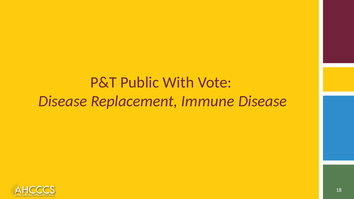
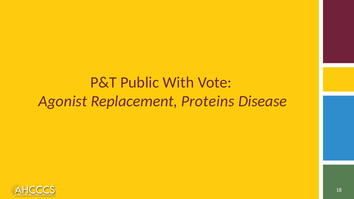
Disease at (63, 101): Disease -> Agonist
Immune: Immune -> Proteins
